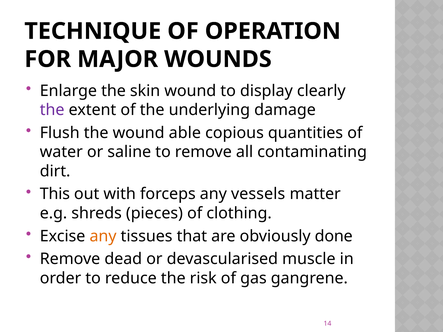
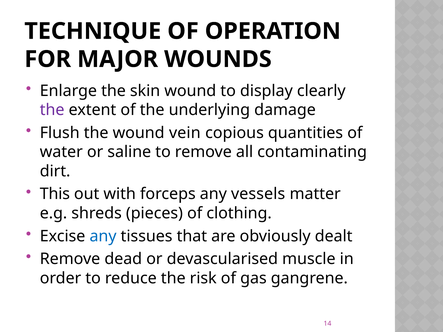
able: able -> vein
any at (103, 236) colour: orange -> blue
done: done -> dealt
